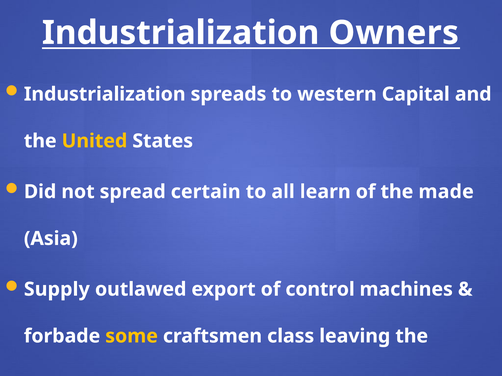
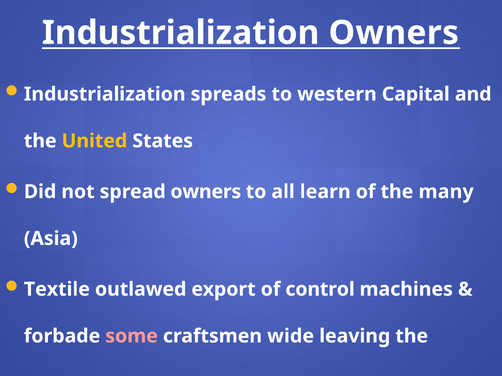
spread certain: certain -> owners
made: made -> many
Supply: Supply -> Textile
some colour: yellow -> pink
class: class -> wide
